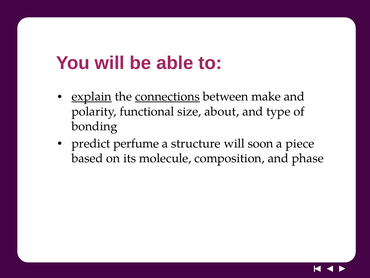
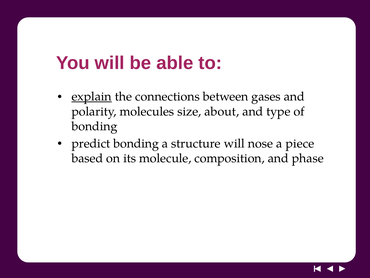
connections underline: present -> none
make: make -> gases
functional: functional -> molecules
predict perfume: perfume -> bonding
soon: soon -> nose
